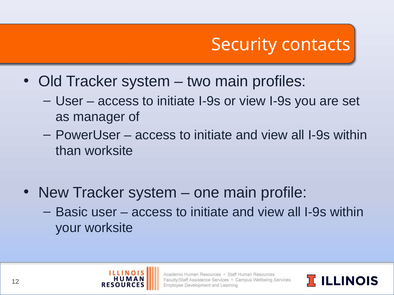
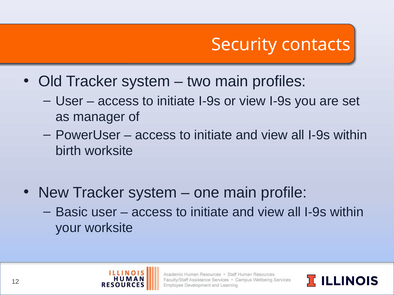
than: than -> birth
